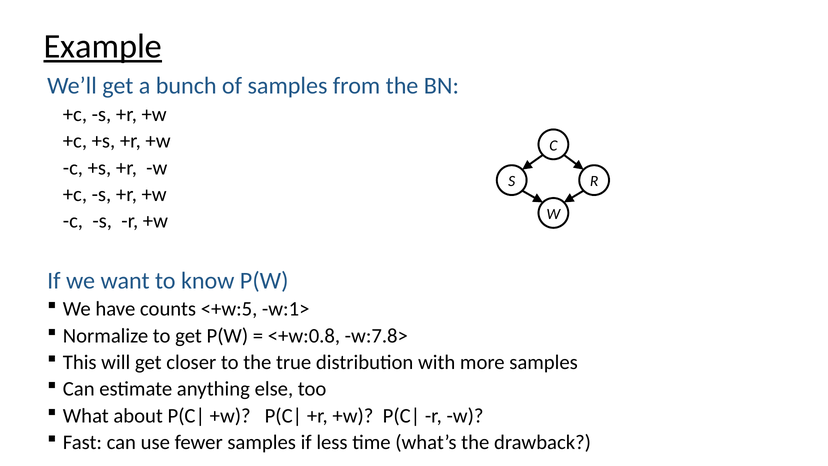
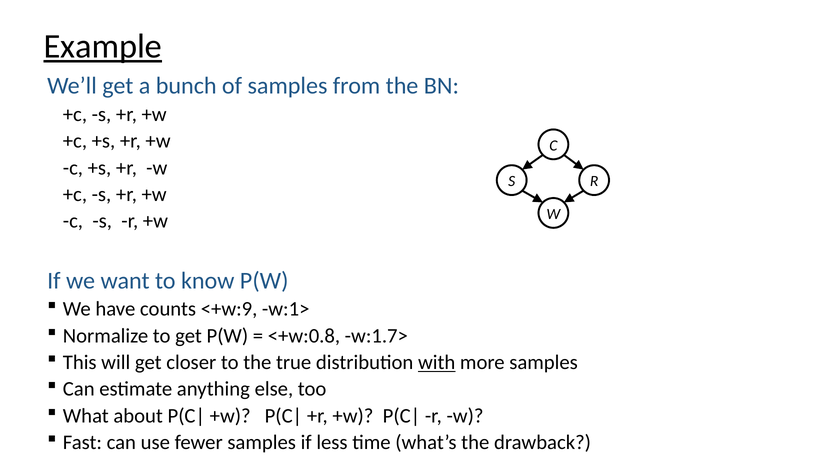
<+w:5: <+w:5 -> <+w:9
w:7.8>: w:7.8> -> w:1.7>
with underline: none -> present
